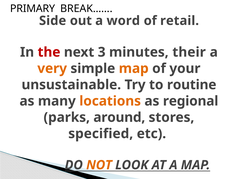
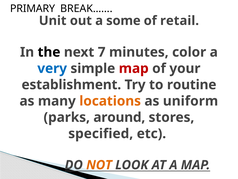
Side: Side -> Unit
word: word -> some
the colour: red -> black
3: 3 -> 7
their: their -> color
very colour: orange -> blue
map at (134, 68) colour: orange -> red
unsustainable: unsustainable -> establishment
regional: regional -> uniform
